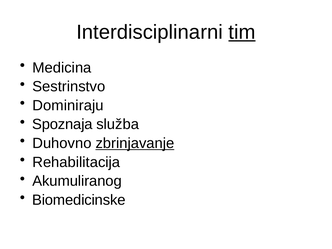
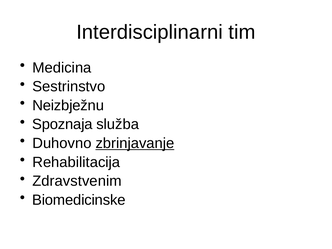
tim underline: present -> none
Dominiraju: Dominiraju -> Neizbježnu
Akumuliranog: Akumuliranog -> Zdravstvenim
